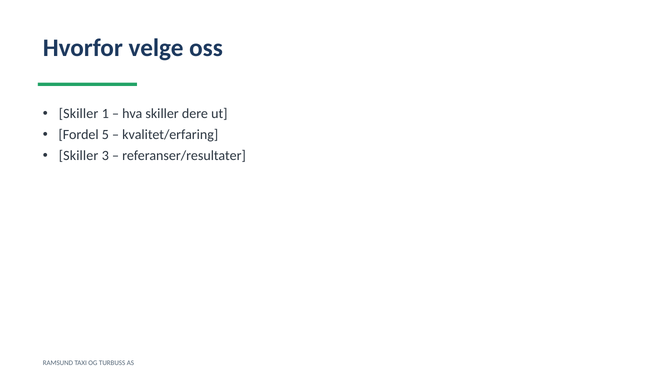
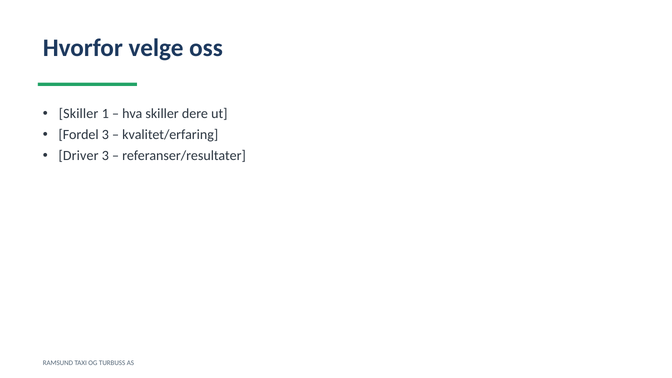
Fordel 5: 5 -> 3
Skiller at (79, 156): Skiller -> Driver
